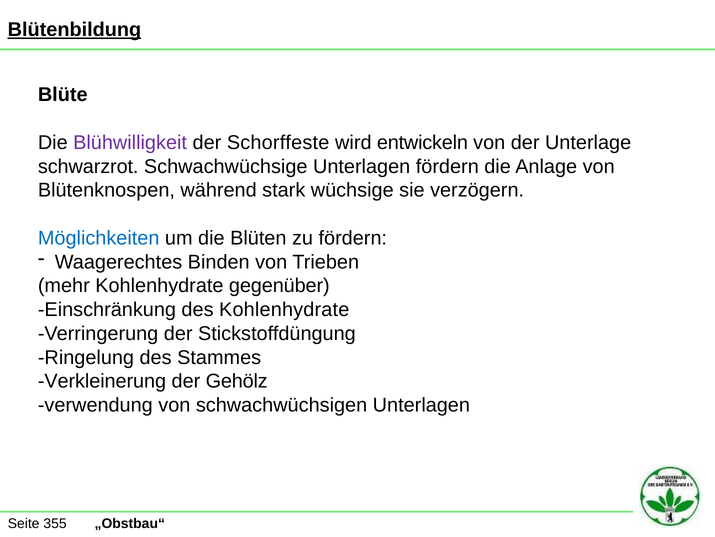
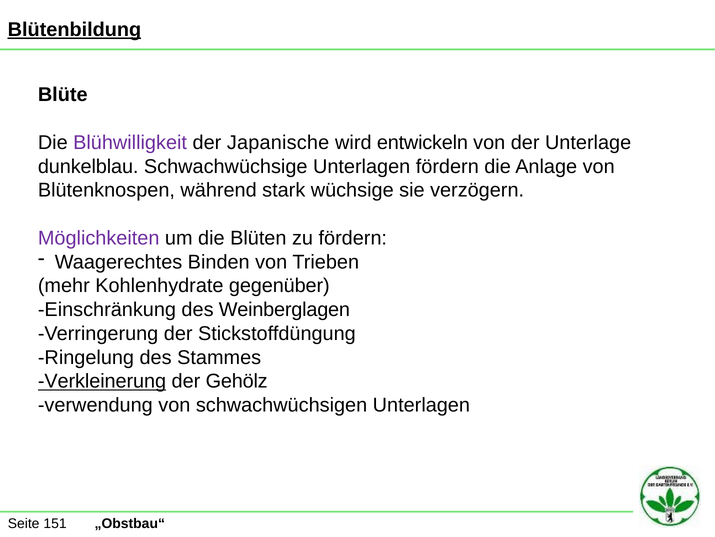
Schorffeste: Schorffeste -> Japanische
schwarzrot: schwarzrot -> dunkelblau
Möglichkeiten colour: blue -> purple
des Kohlenhydrate: Kohlenhydrate -> Weinberglagen
Verkleinerung underline: none -> present
355: 355 -> 151
